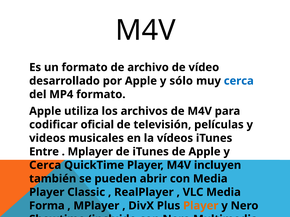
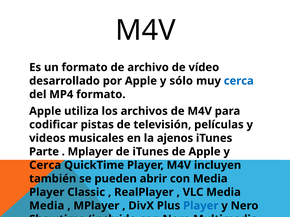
oficial: oficial -> pistas
vídeos: vídeos -> ajenos
Entre: Entre -> Parte
Forma at (47, 206): Forma -> Media
Player at (201, 206) colour: orange -> blue
